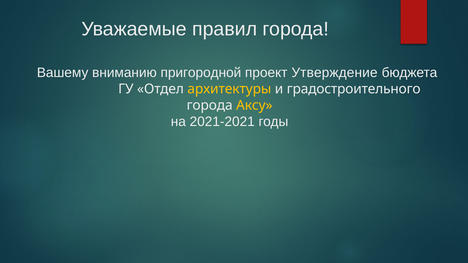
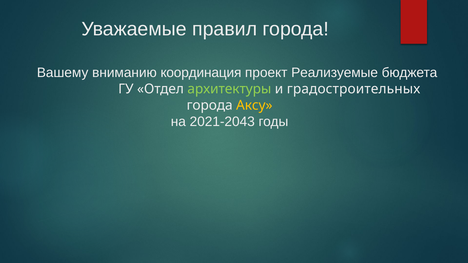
пригородной: пригородной -> координация
Утверждение: Утверждение -> Реализуемые
архитектуры colour: yellow -> light green
градостроительного: градостроительного -> градостроительных
2021-2021: 2021-2021 -> 2021-2043
